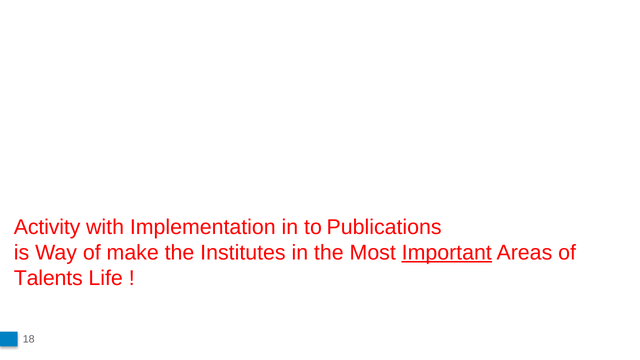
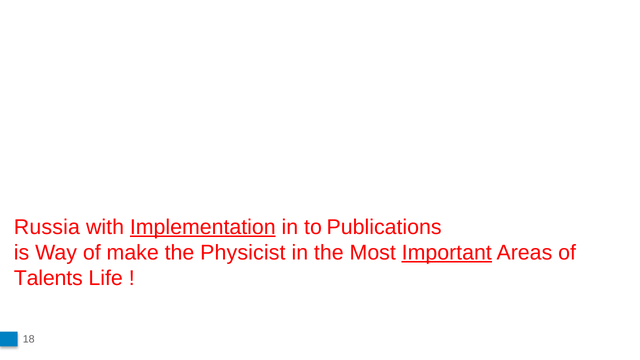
Activity: Activity -> Russia
Implementation underline: none -> present
Institutes: Institutes -> Physicist
